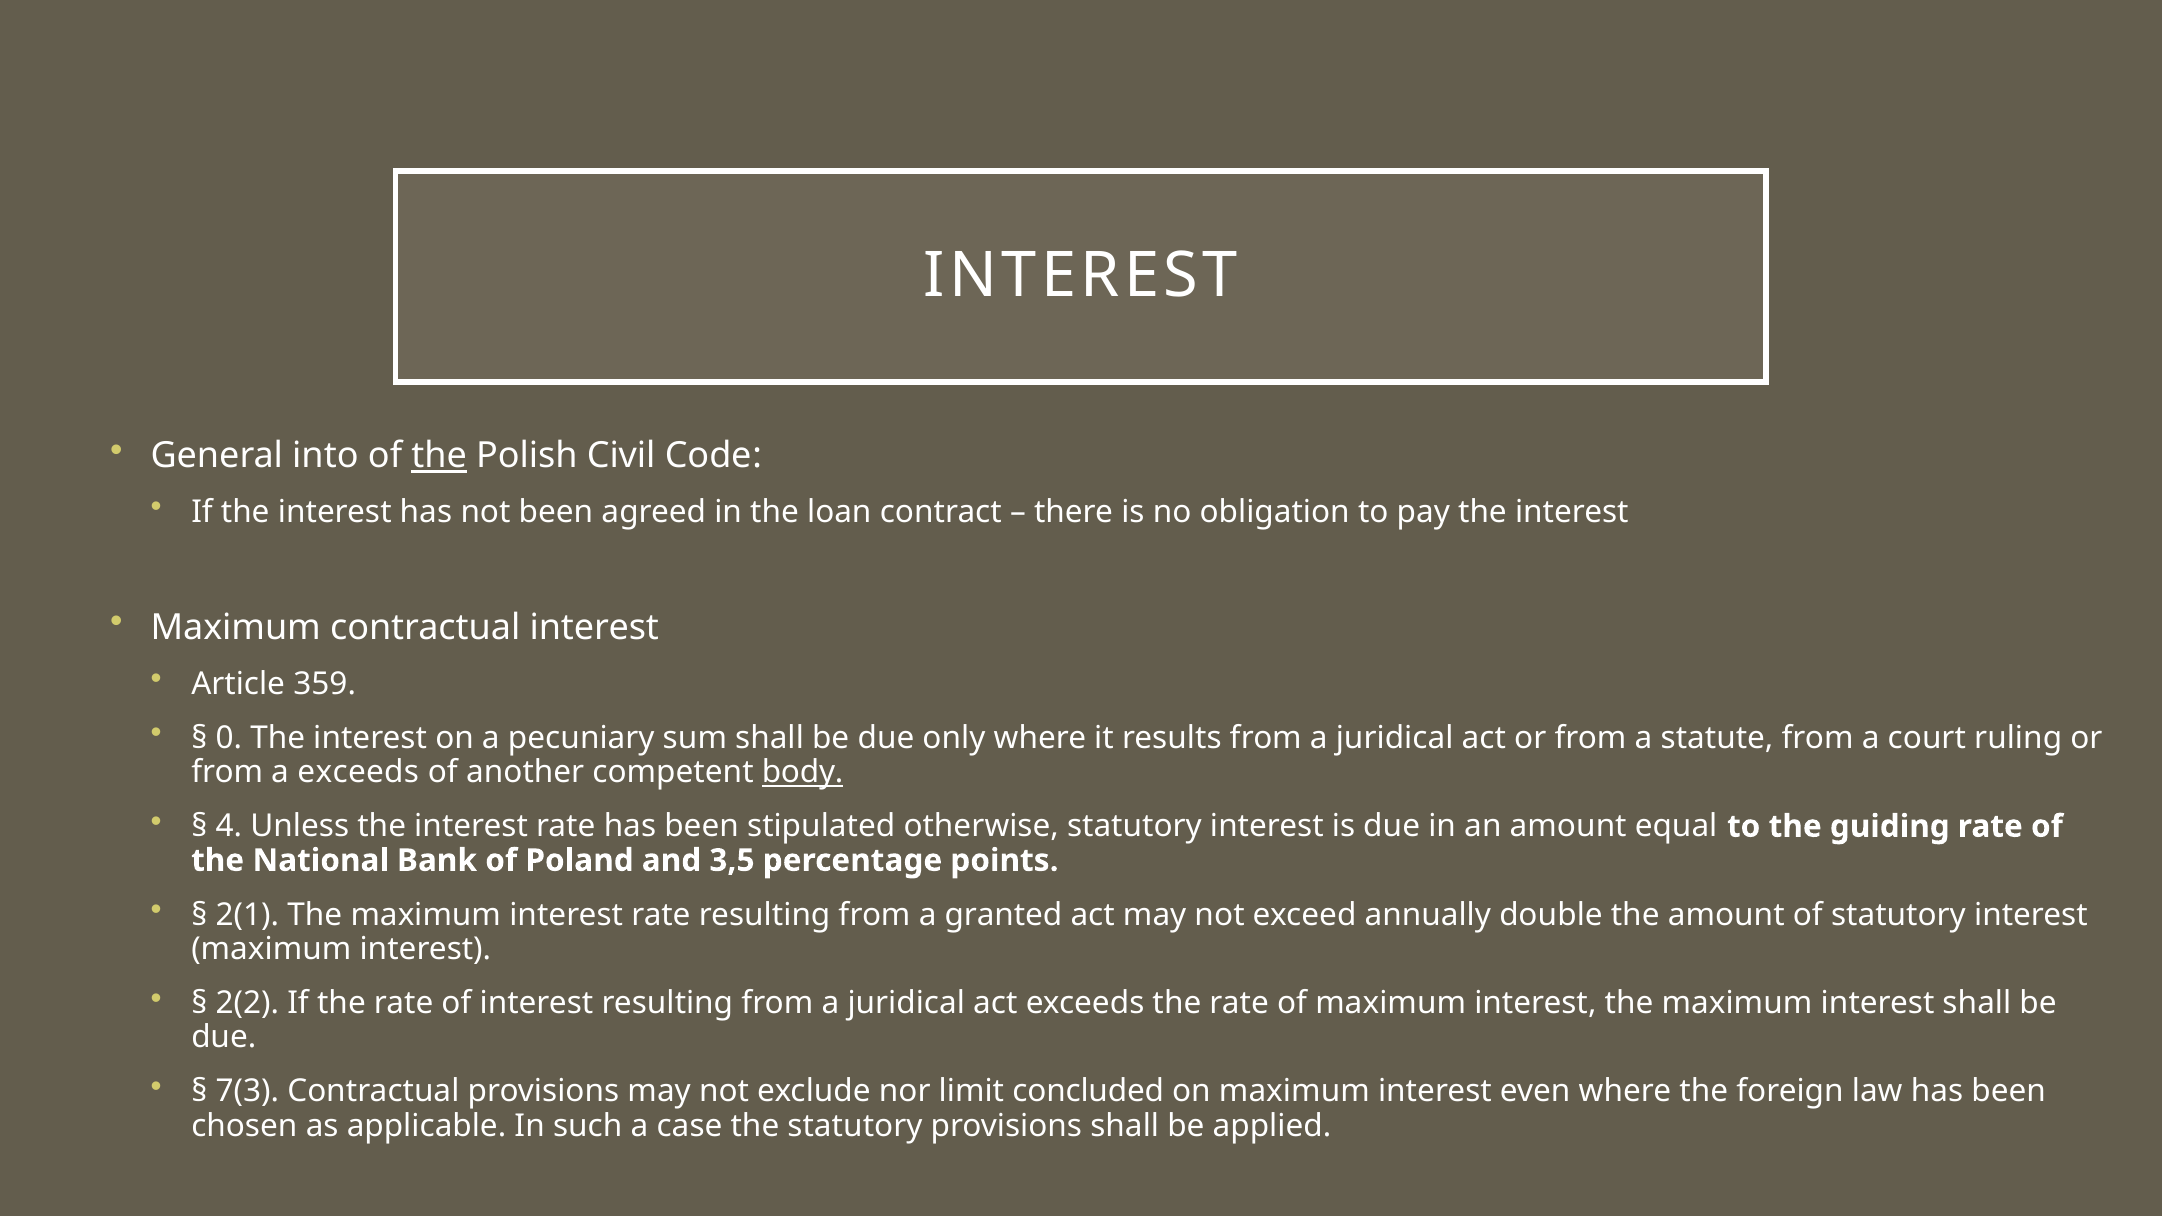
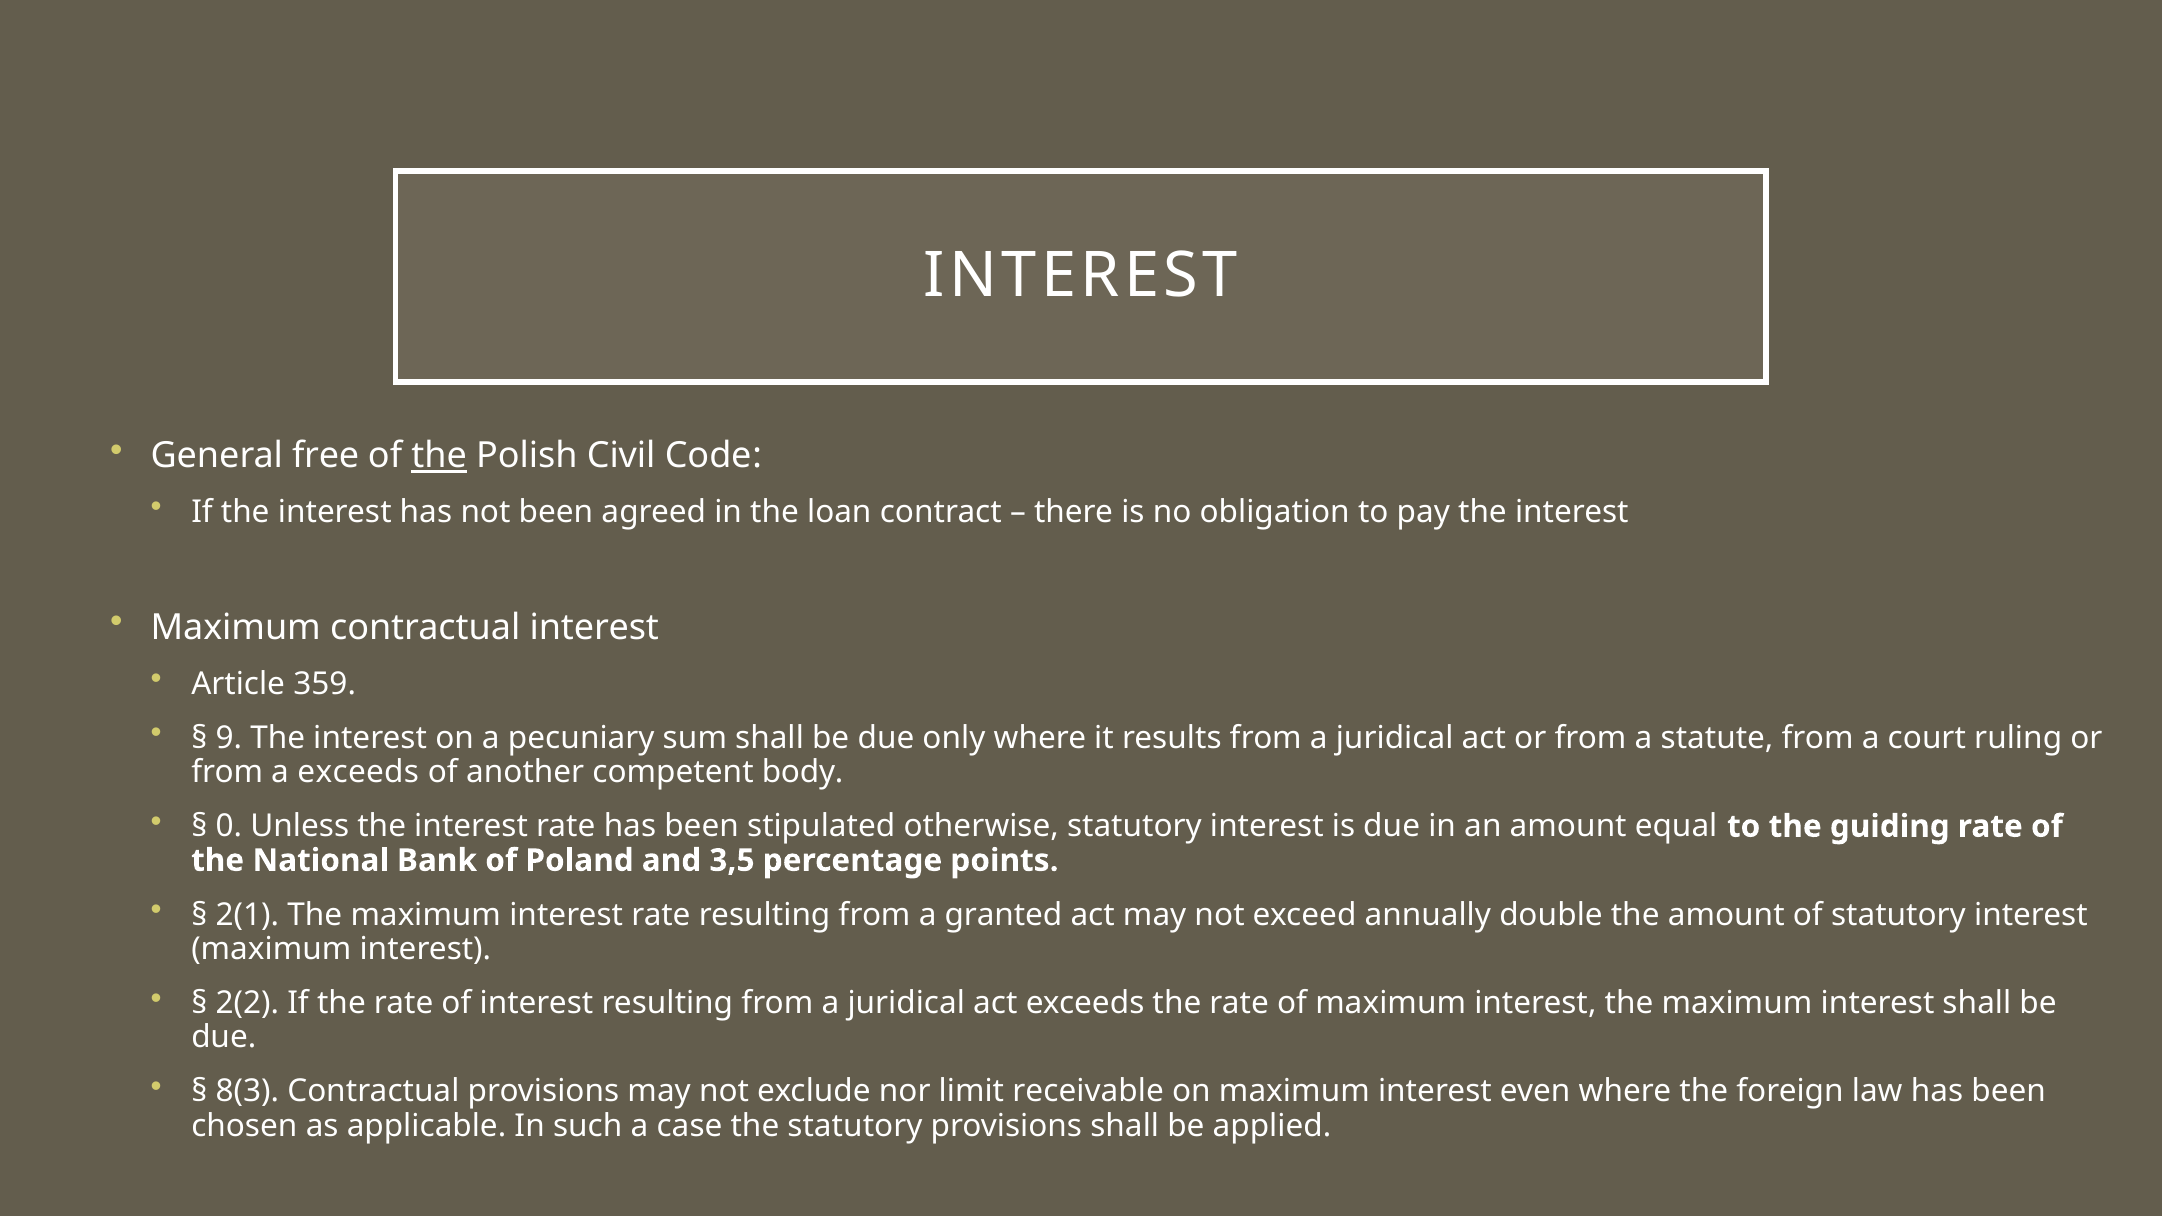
into: into -> free
0: 0 -> 9
body underline: present -> none
4: 4 -> 0
7(3: 7(3 -> 8(3
concluded: concluded -> receivable
